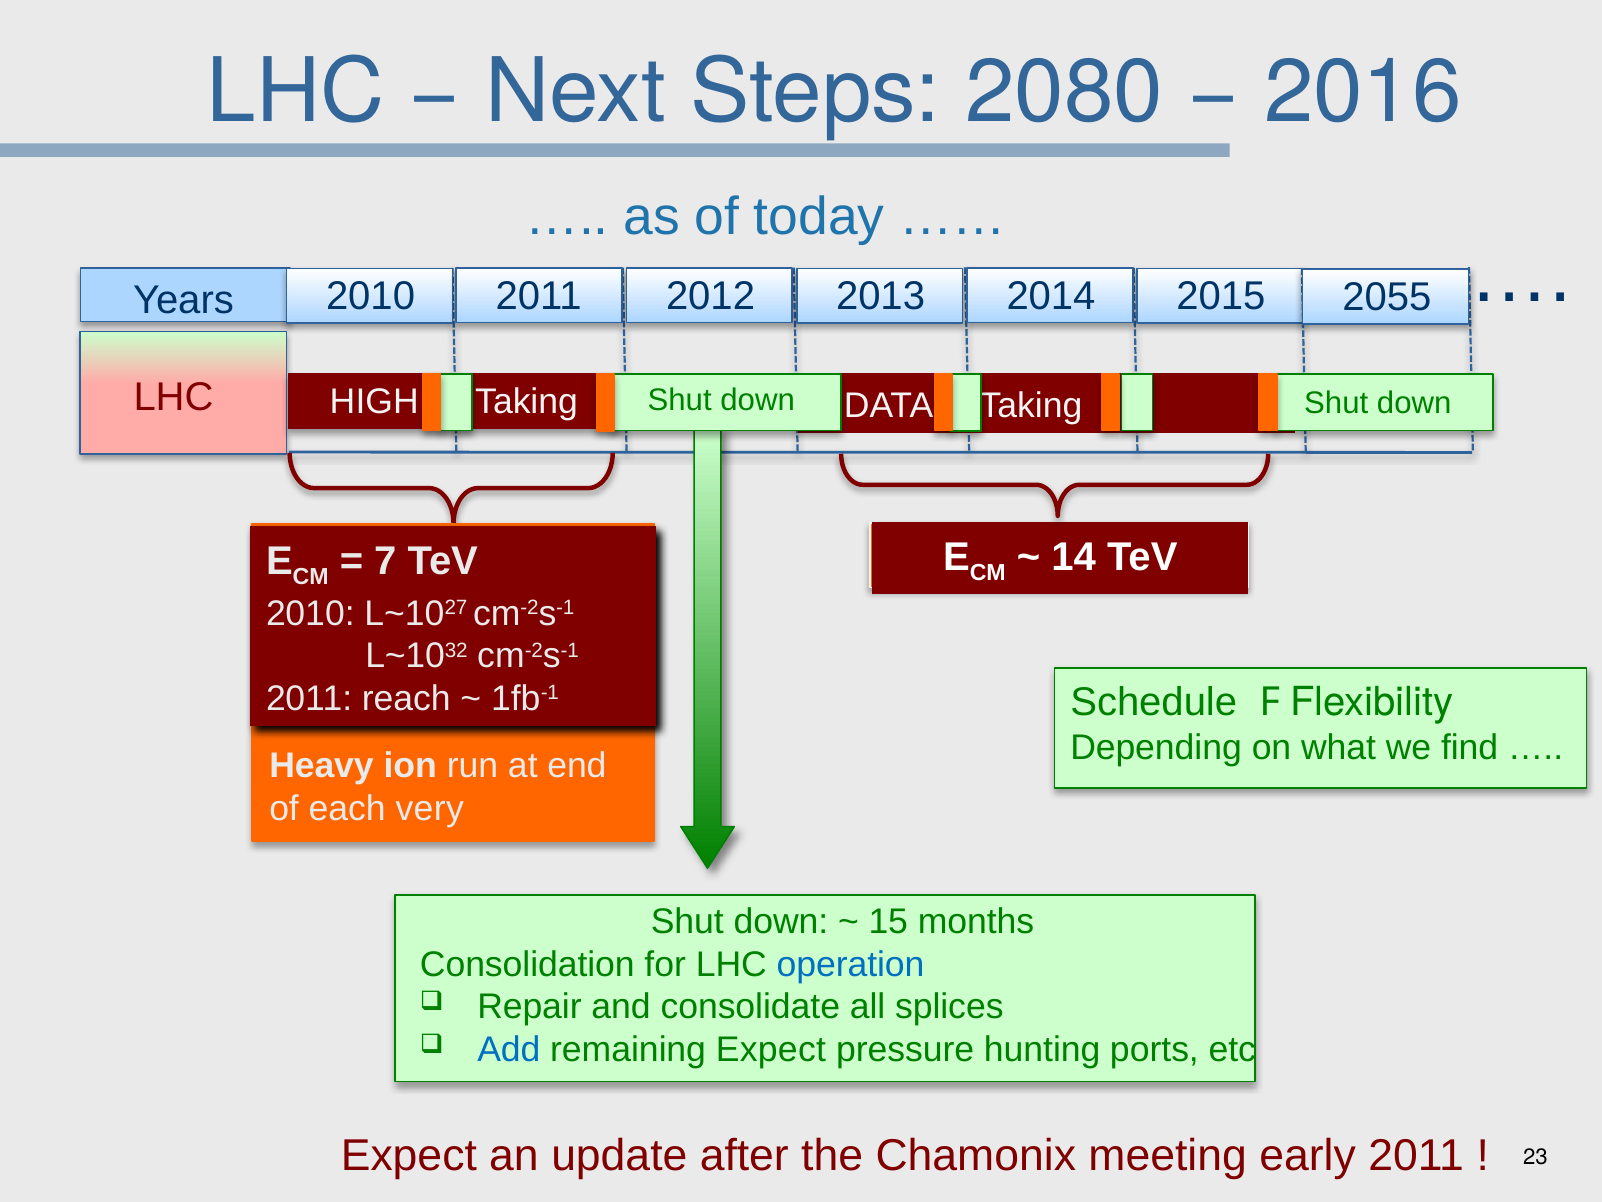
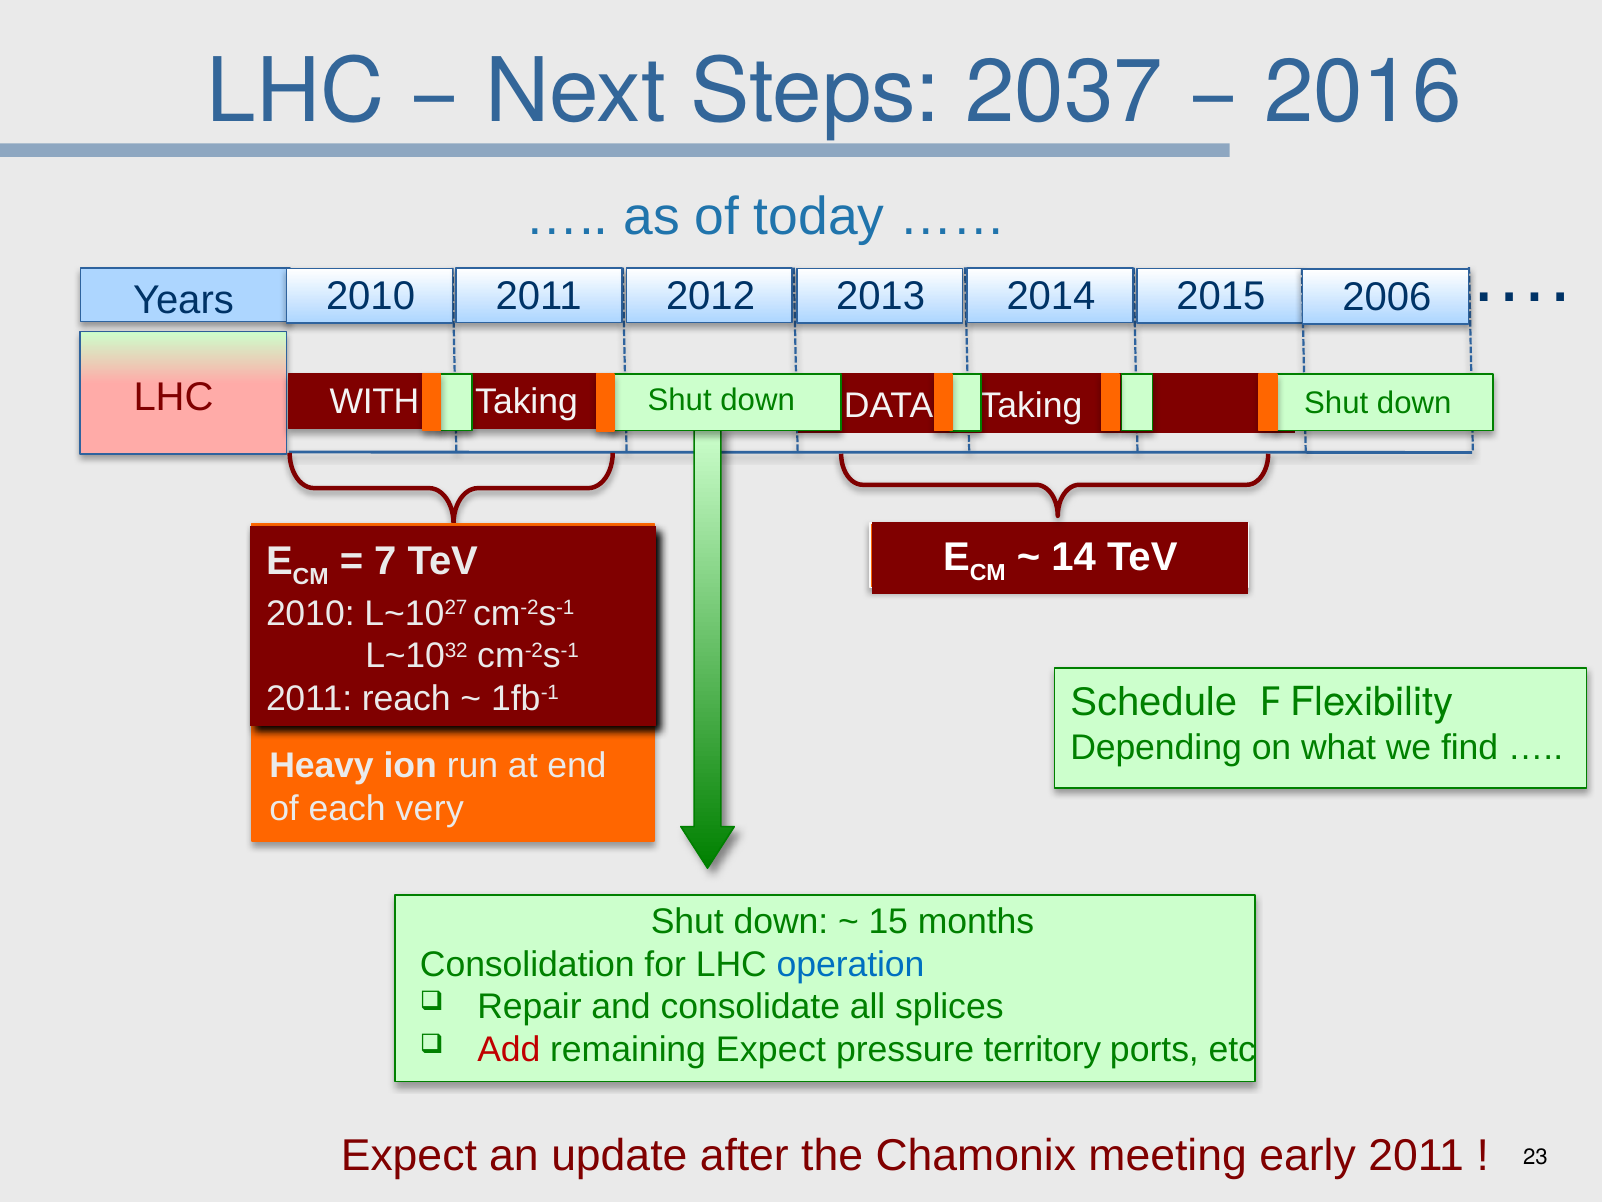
2080: 2080 -> 2037
2055: 2055 -> 2006
HIGH: HIGH -> WITH
Add colour: blue -> red
hunting: hunting -> territory
